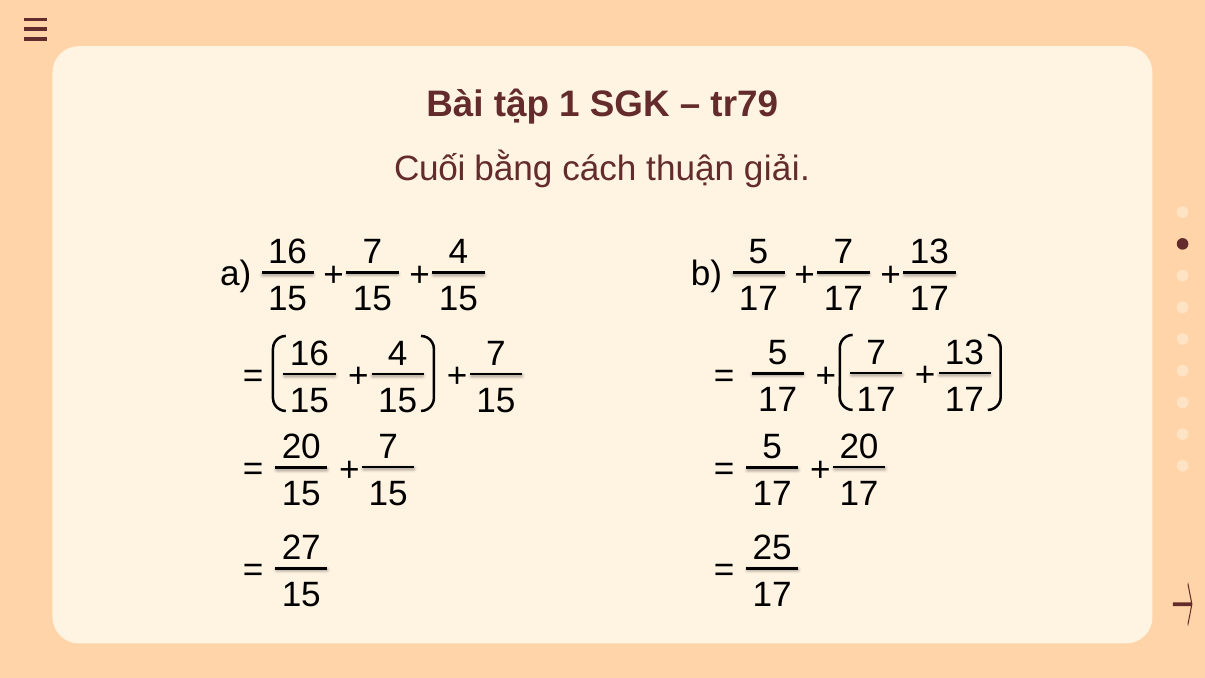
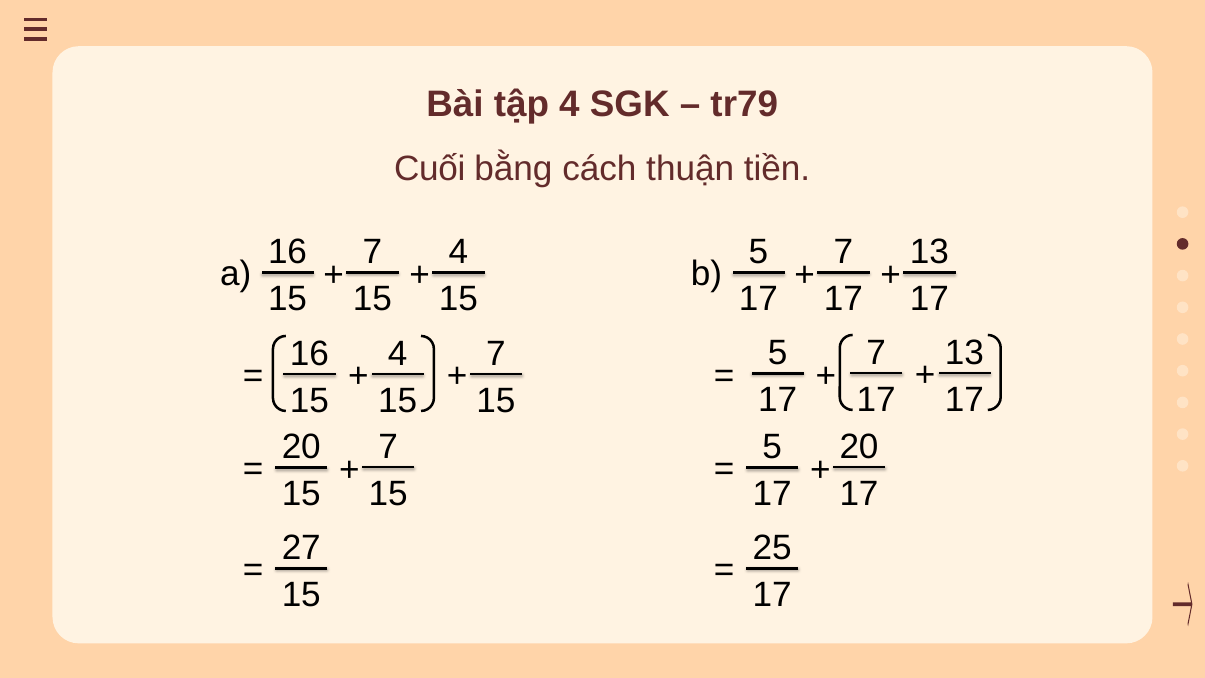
tập 1: 1 -> 4
giải: giải -> tiền
